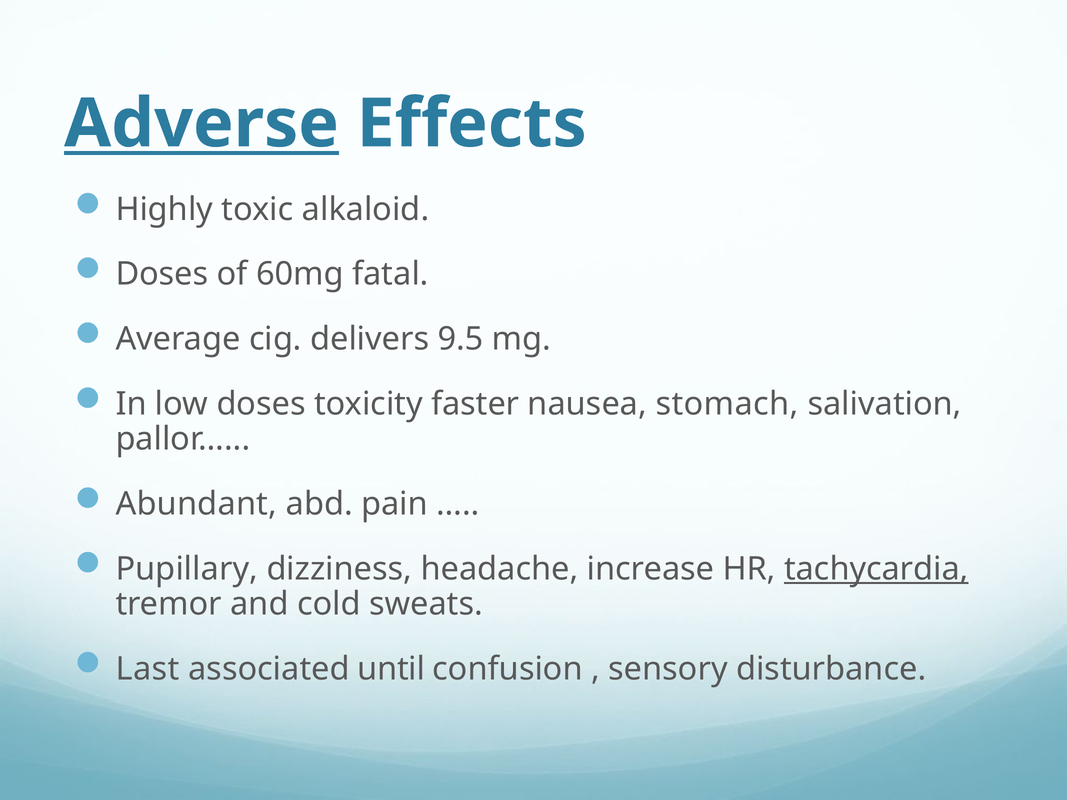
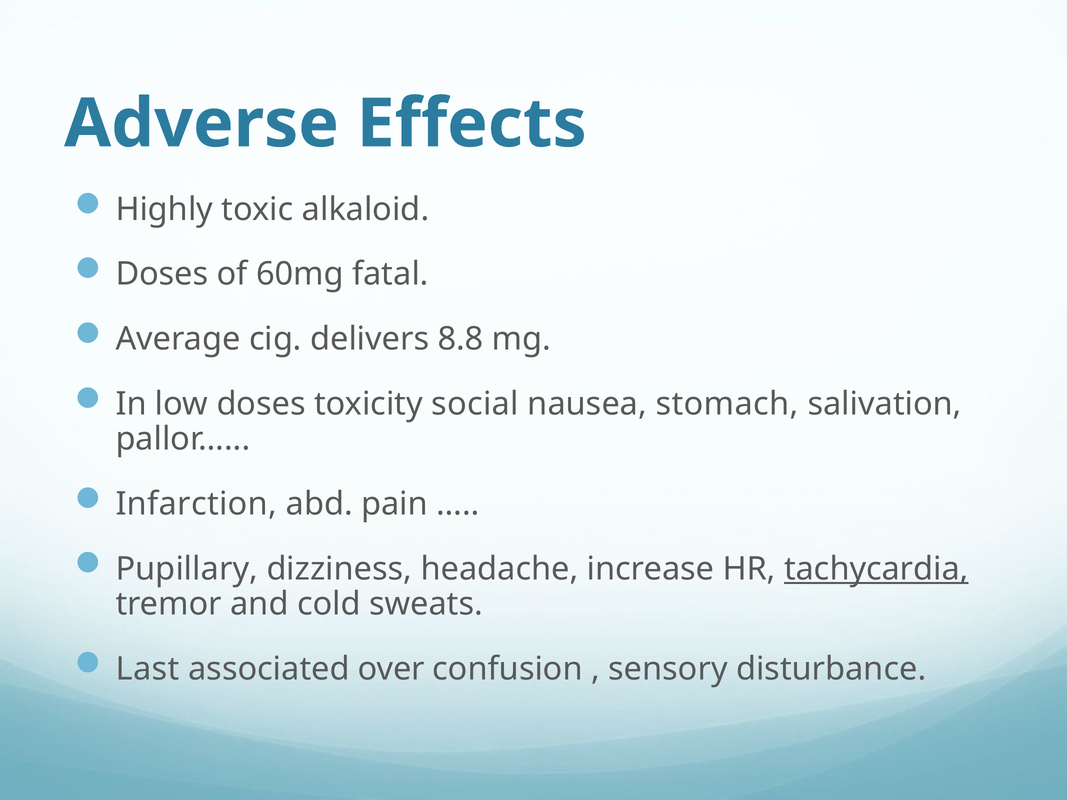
Adverse underline: present -> none
9.5: 9.5 -> 8.8
faster: faster -> social
Abundant: Abundant -> Infarction
until: until -> over
